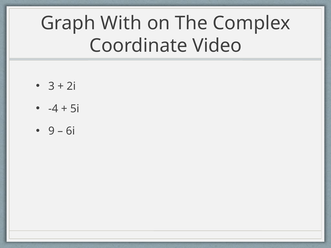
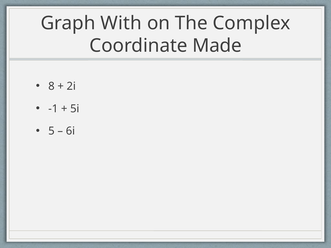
Video: Video -> Made
3: 3 -> 8
-4: -4 -> -1
9: 9 -> 5
